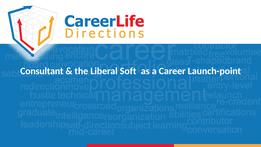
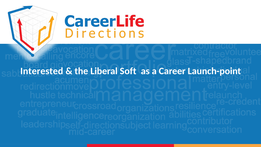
Consultant: Consultant -> Interested
